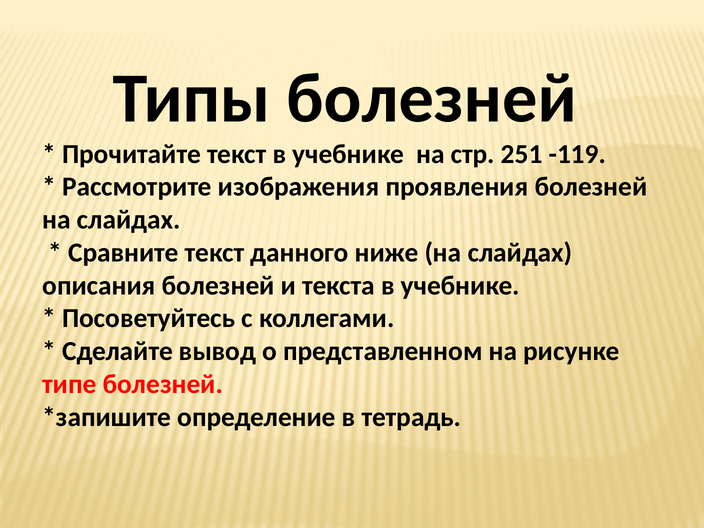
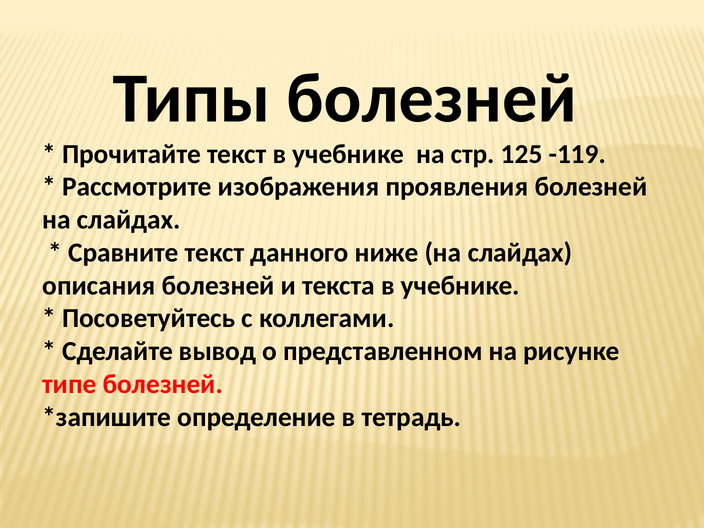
251: 251 -> 125
